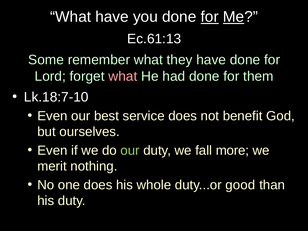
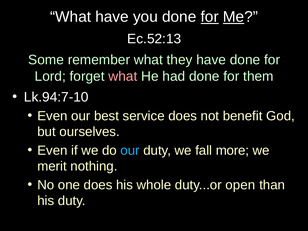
Ec.61:13: Ec.61:13 -> Ec.52:13
Lk.18:7-10: Lk.18:7-10 -> Lk.94:7-10
our at (130, 150) colour: light green -> light blue
good: good -> open
